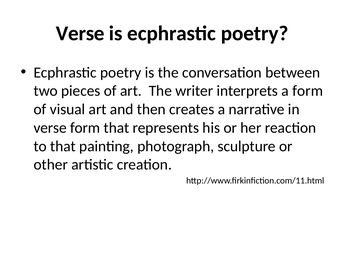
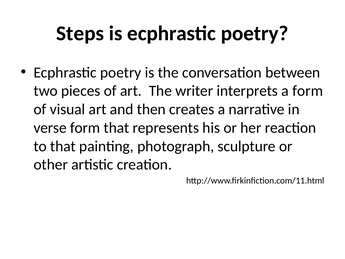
Verse at (80, 33): Verse -> Steps
